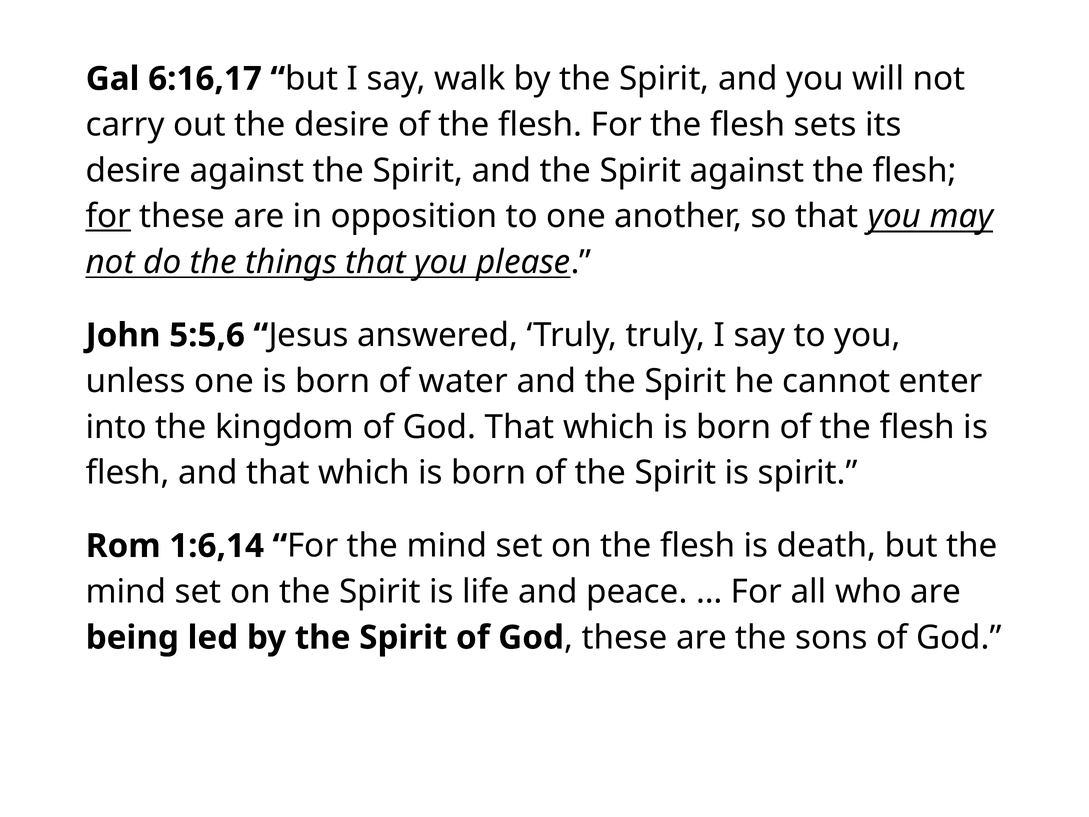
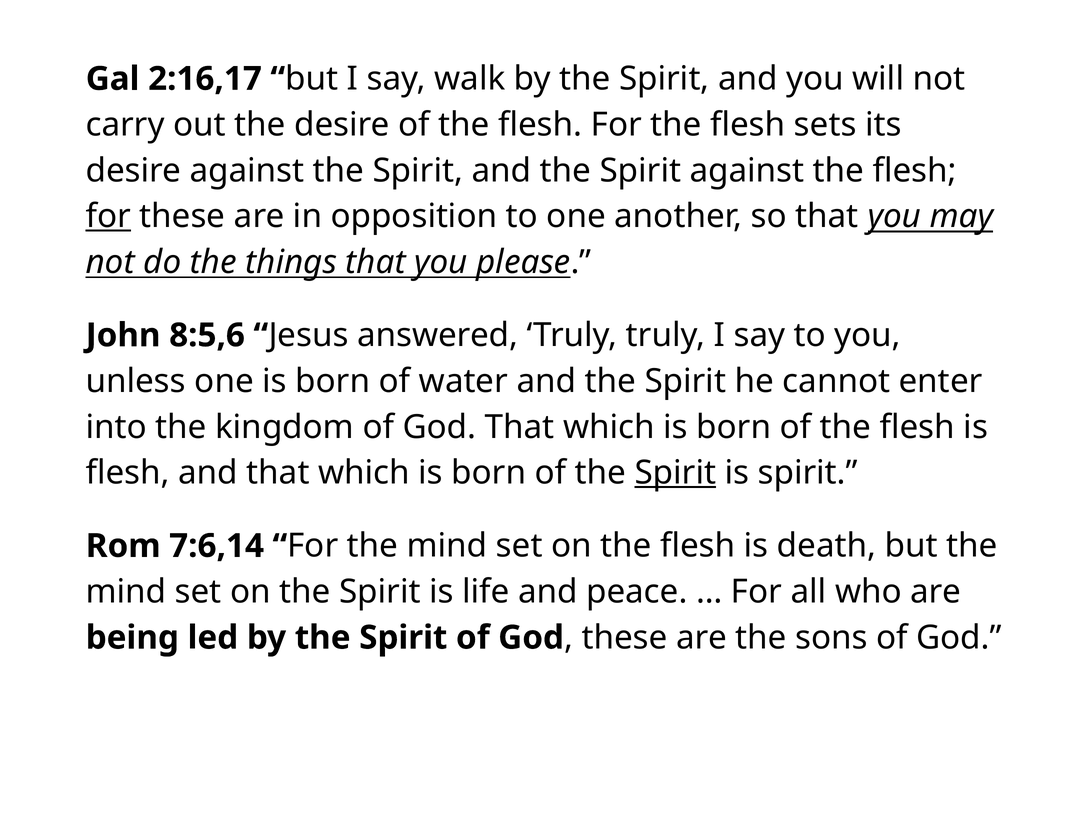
6:16,17: 6:16,17 -> 2:16,17
5:5,6: 5:5,6 -> 8:5,6
Spirit at (675, 473) underline: none -> present
1:6,14: 1:6,14 -> 7:6,14
